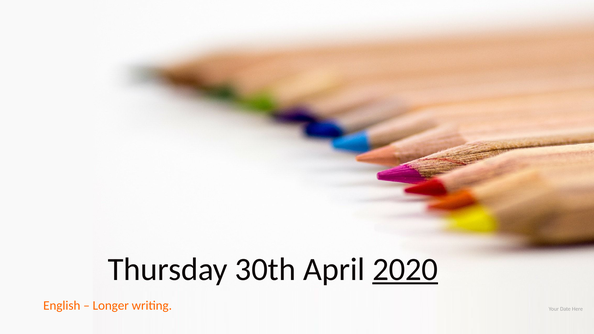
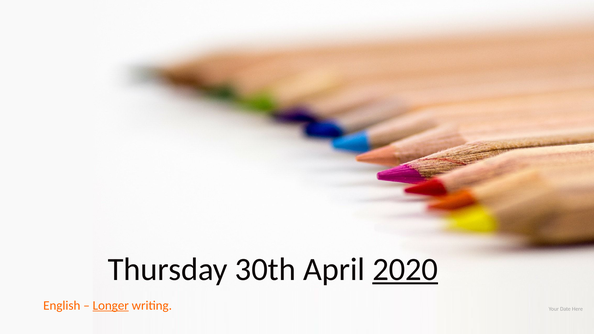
Longer underline: none -> present
